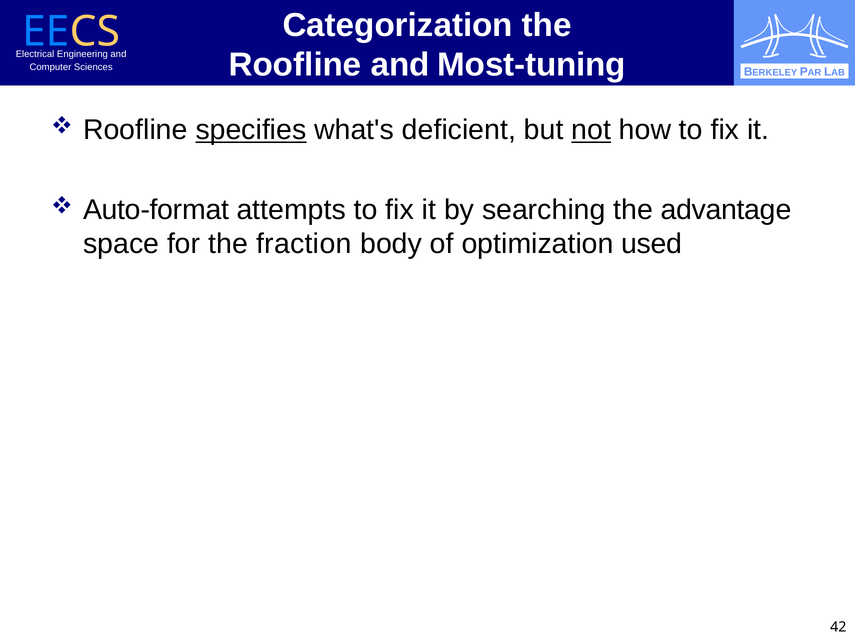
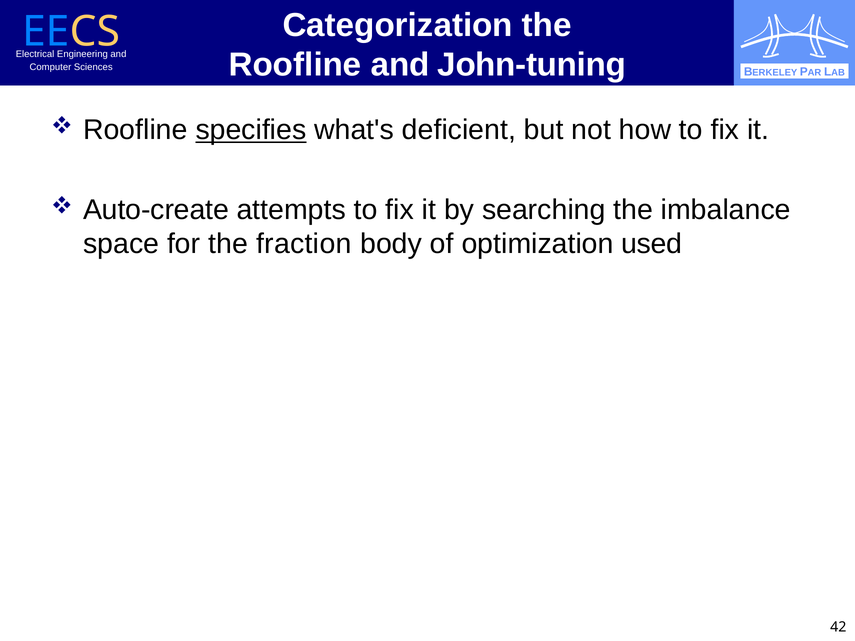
Most-tuning: Most-tuning -> John-tuning
not underline: present -> none
Auto-format: Auto-format -> Auto-create
advantage: advantage -> imbalance
